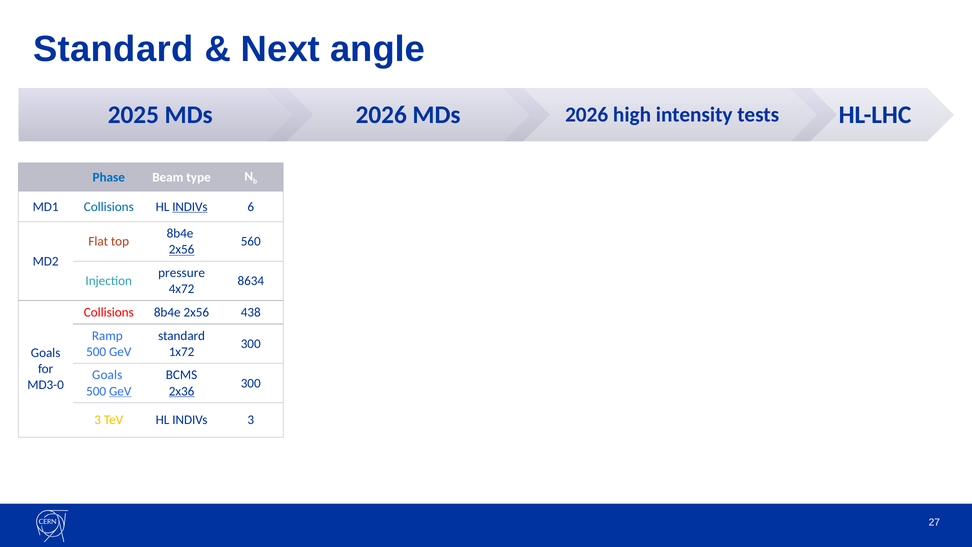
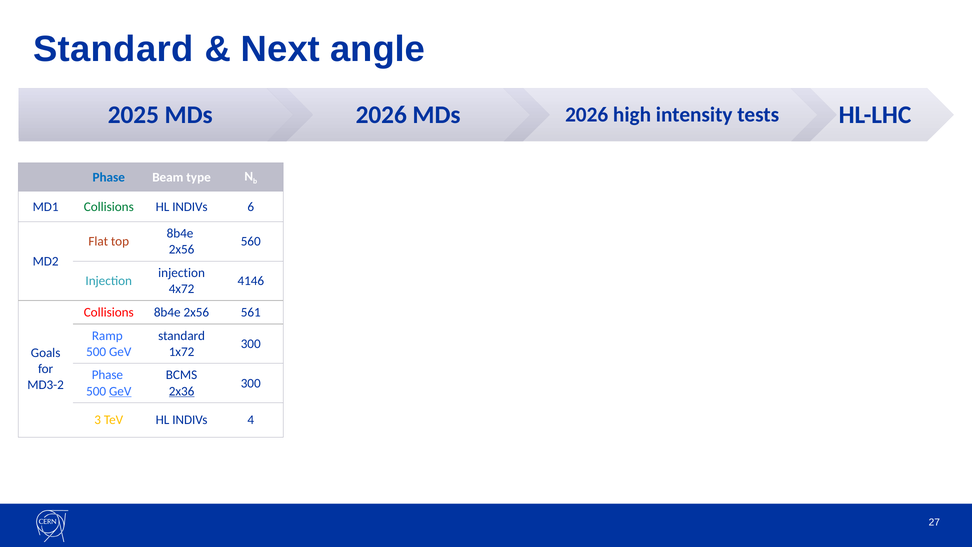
Collisions at (109, 207) colour: blue -> green
INDIVs at (190, 207) underline: present -> none
2x56 at (182, 249) underline: present -> none
pressure at (182, 273): pressure -> injection
8634: 8634 -> 4146
438: 438 -> 561
Goals at (107, 375): Goals -> Phase
MD3-0: MD3-0 -> MD3-2
INDIVs 3: 3 -> 4
